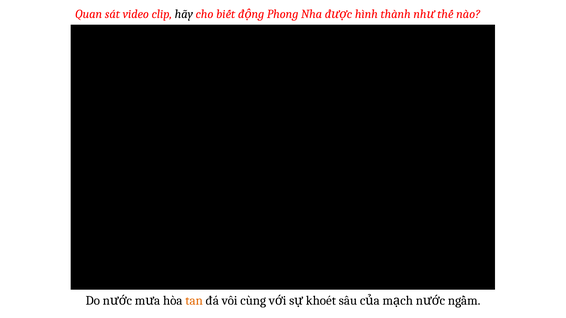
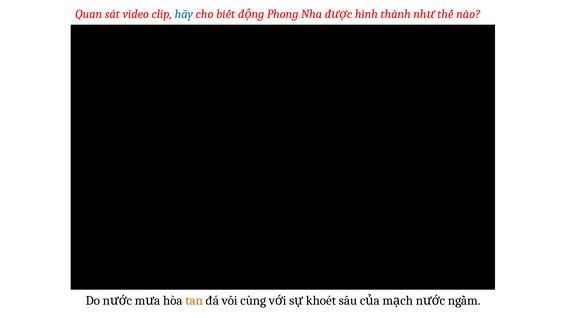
hãy colour: black -> blue
